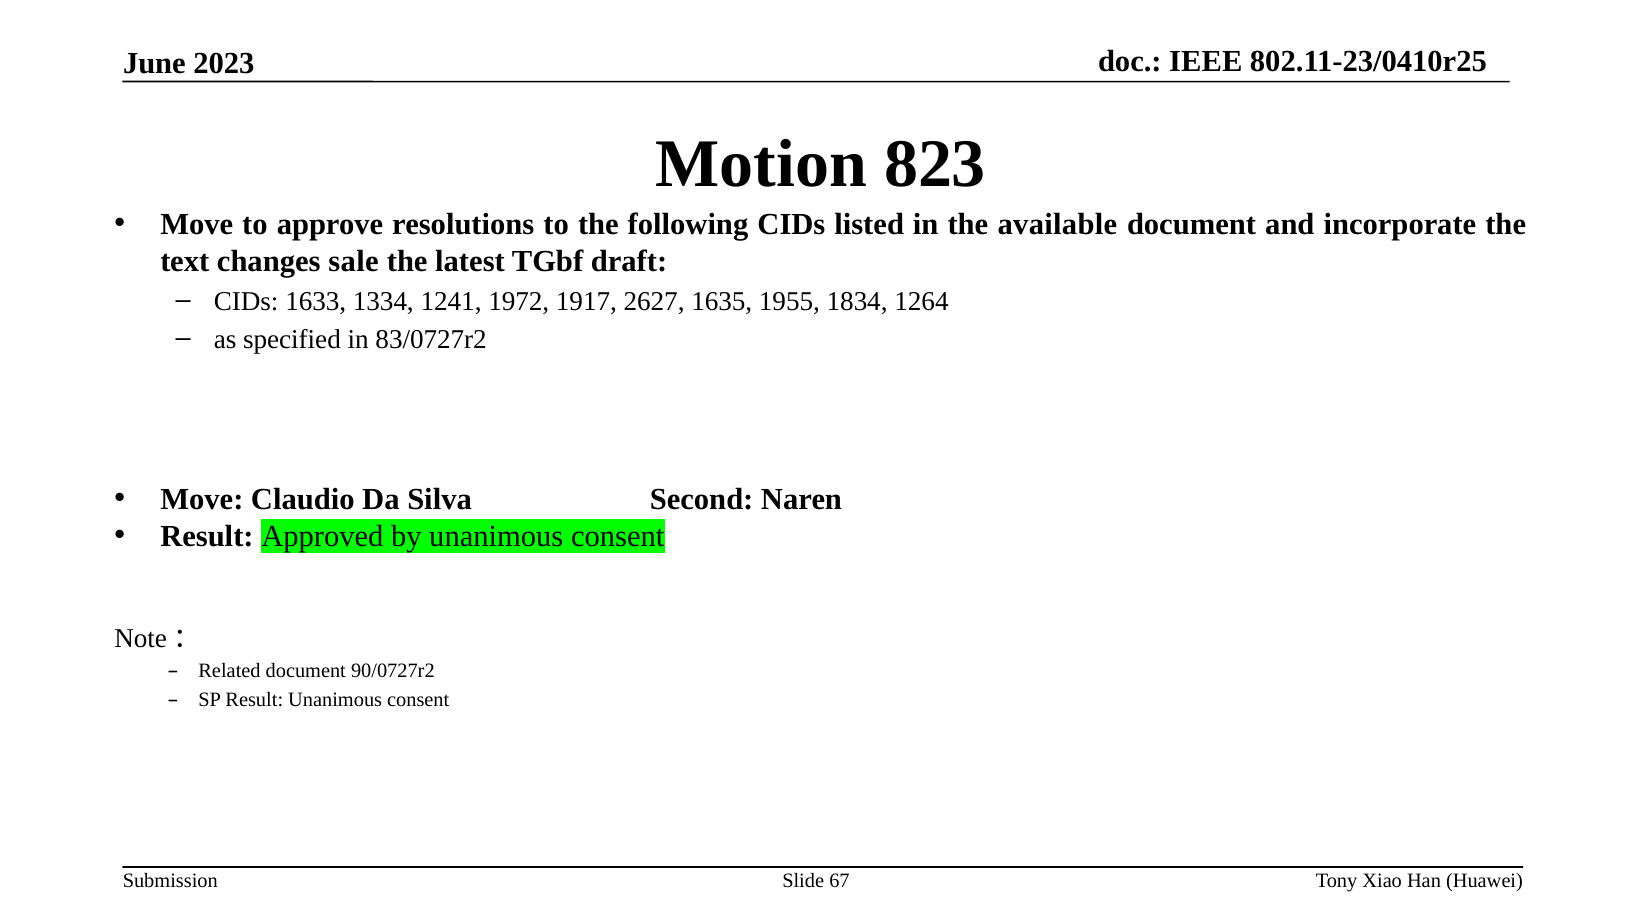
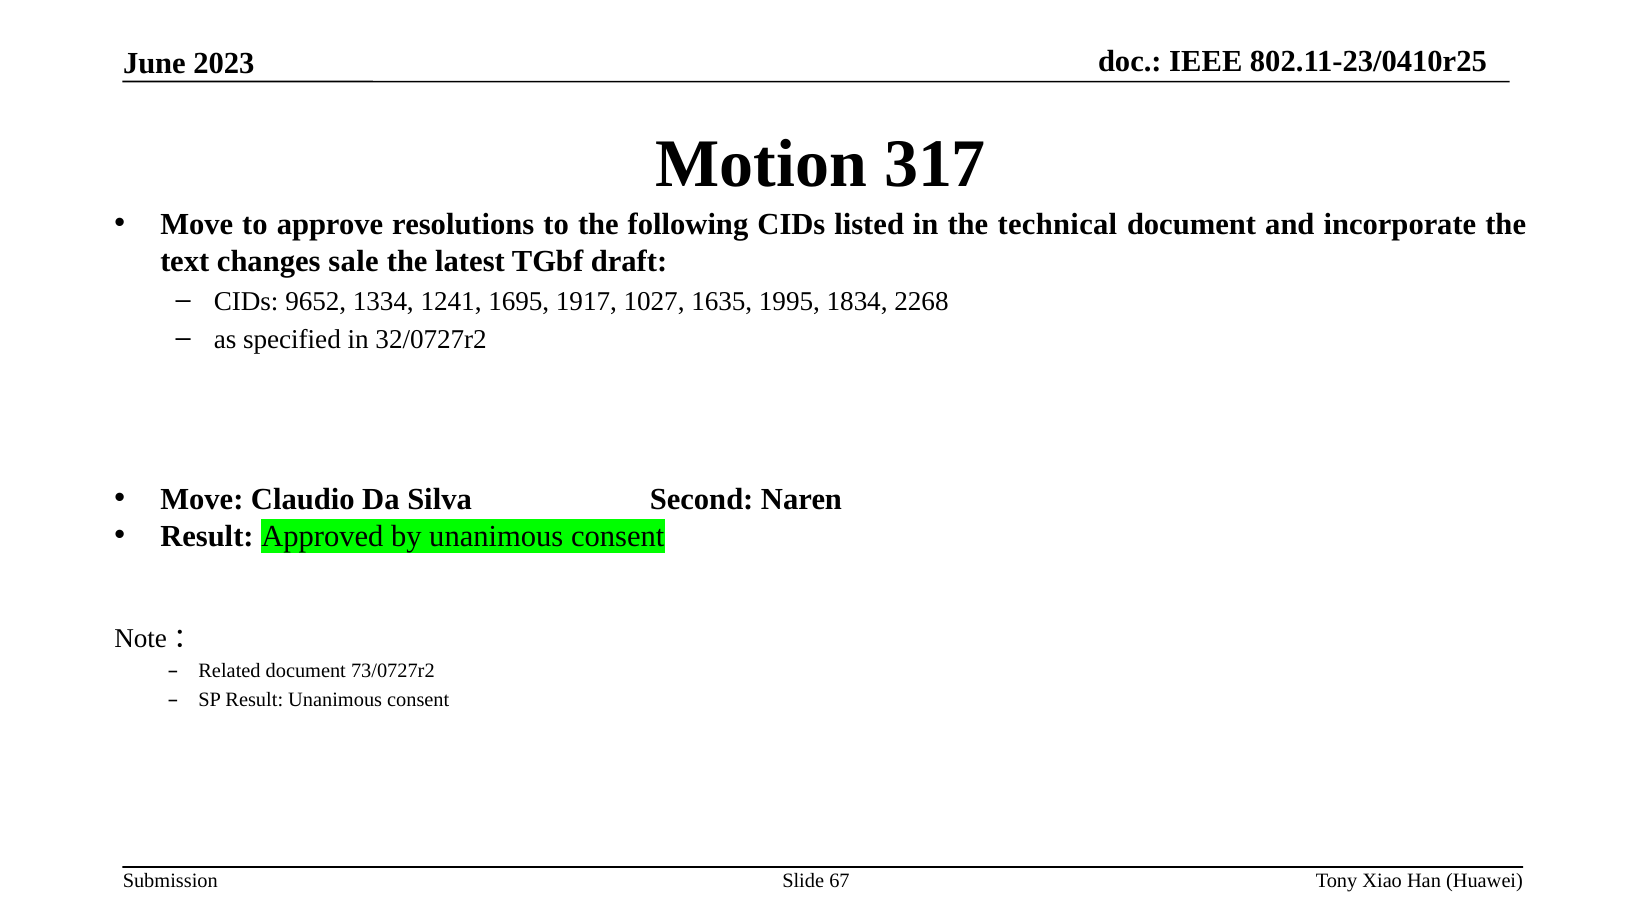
823: 823 -> 317
available: available -> technical
1633: 1633 -> 9652
1972: 1972 -> 1695
2627: 2627 -> 1027
1955: 1955 -> 1995
1264: 1264 -> 2268
83/0727r2: 83/0727r2 -> 32/0727r2
90/0727r2: 90/0727r2 -> 73/0727r2
